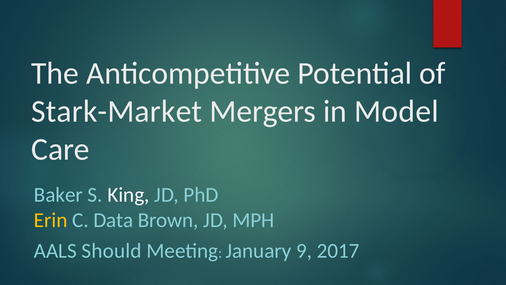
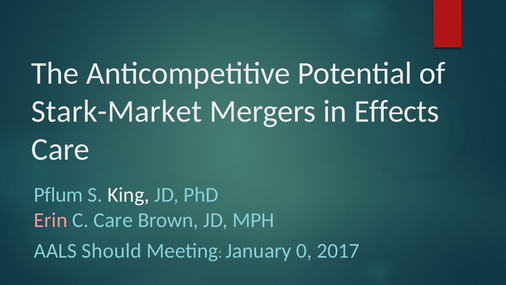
Model: Model -> Effects
Baker: Baker -> Pflum
Erin colour: yellow -> pink
C Data: Data -> Care
9: 9 -> 0
